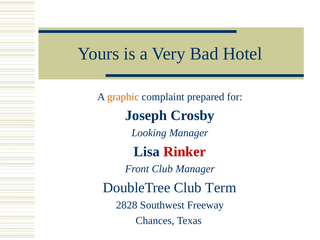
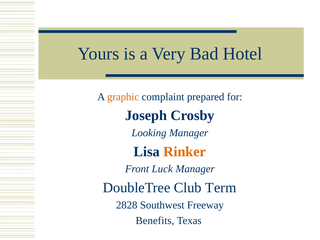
Rinker colour: red -> orange
Front Club: Club -> Luck
Chances: Chances -> Benefits
